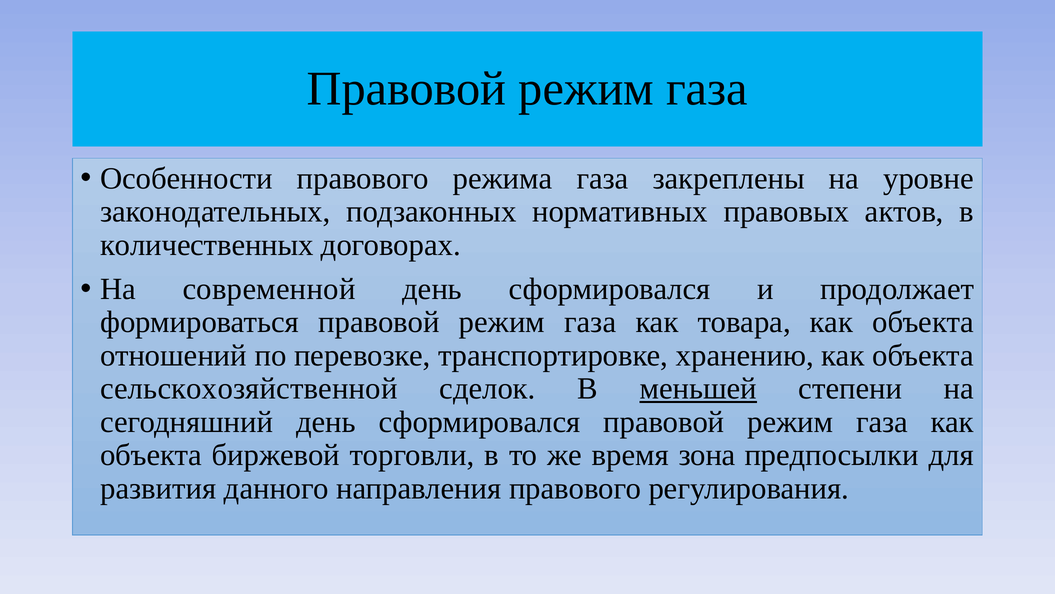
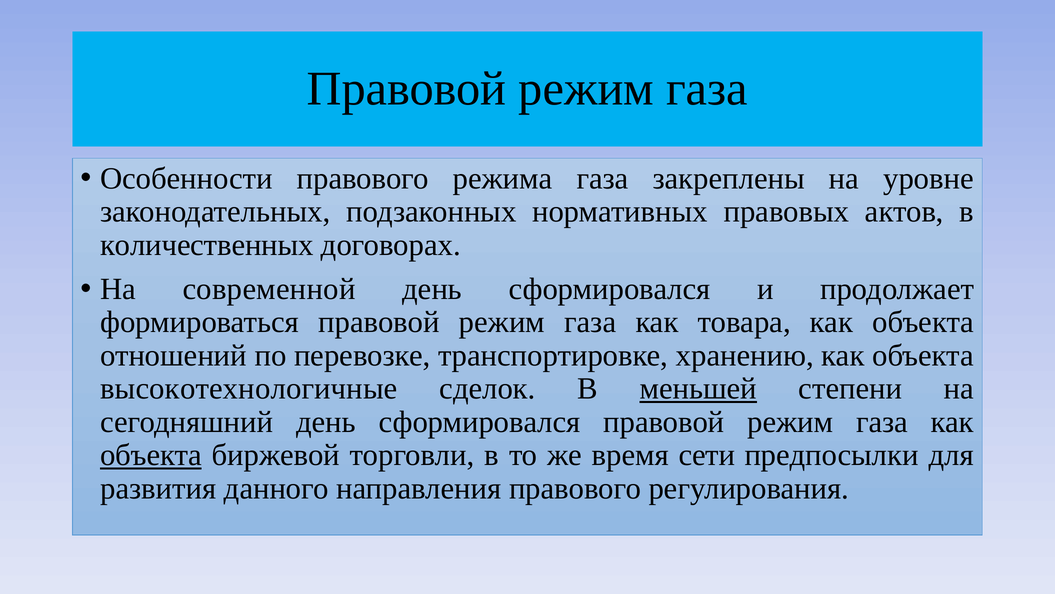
сельскохозяйственной: сельскохозяйственной -> высокотехнологичные
объекта at (151, 455) underline: none -> present
зона: зона -> сети
